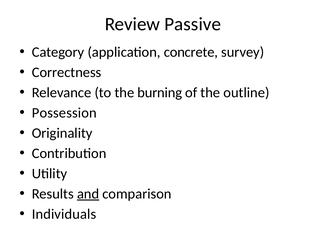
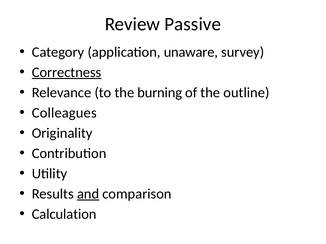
concrete: concrete -> unaware
Correctness underline: none -> present
Possession: Possession -> Colleagues
Individuals: Individuals -> Calculation
